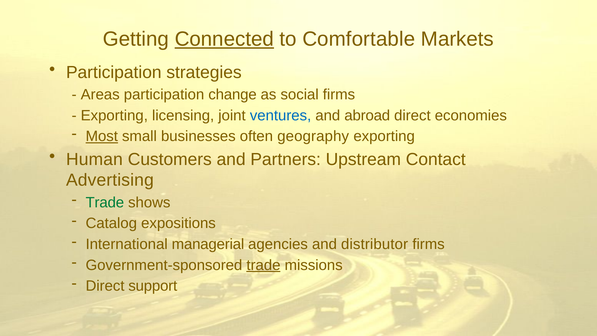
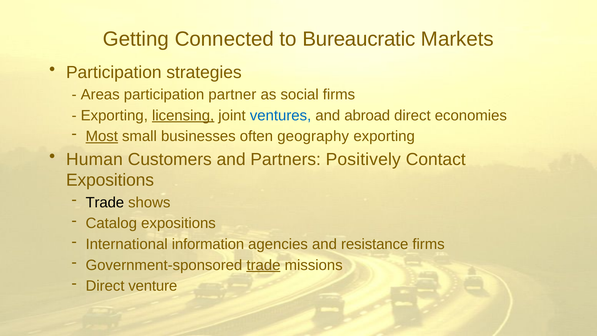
Connected underline: present -> none
Comfortable: Comfortable -> Bureaucratic
change: change -> partner
licensing underline: none -> present
Upstream: Upstream -> Positively
Advertising at (110, 180): Advertising -> Expositions
Trade at (105, 202) colour: green -> black
managerial: managerial -> information
distributor: distributor -> resistance
support: support -> venture
